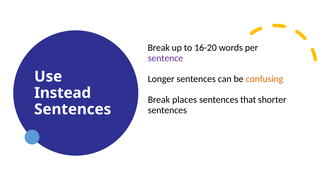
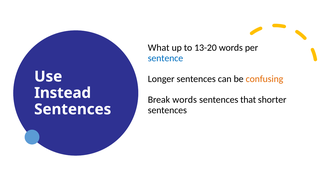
Break at (159, 48): Break -> What
16-20: 16-20 -> 13-20
sentence colour: purple -> blue
Break places: places -> words
